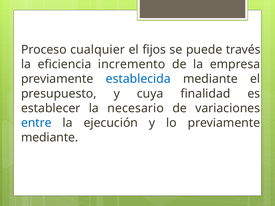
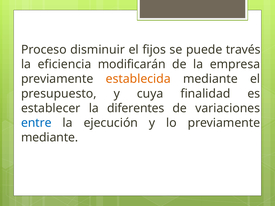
cualquier: cualquier -> disminuir
incremento: incremento -> modificarán
establecida colour: blue -> orange
necesario: necesario -> diferentes
